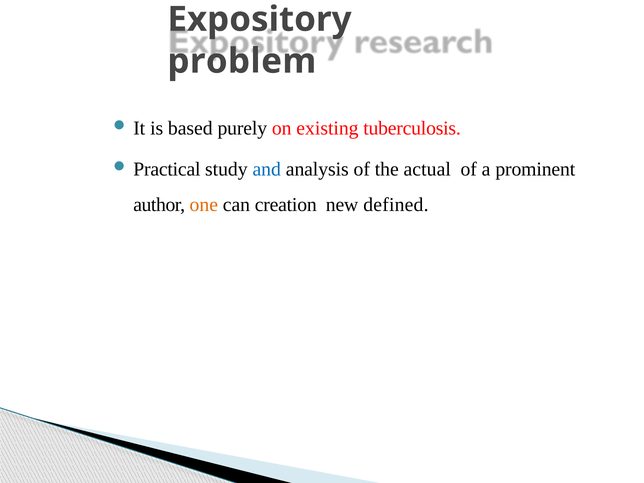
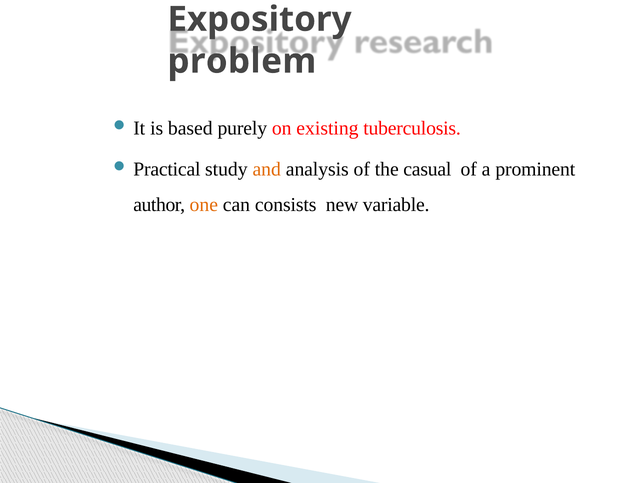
and colour: blue -> orange
actual: actual -> casual
creation: creation -> consists
defined: defined -> variable
